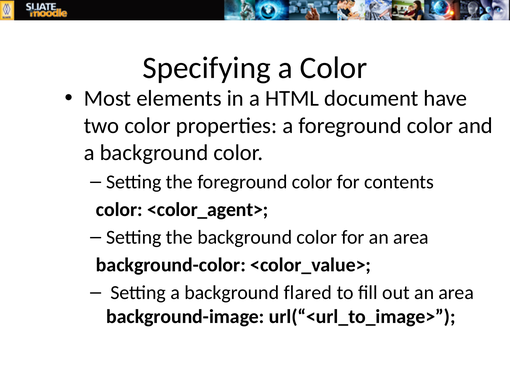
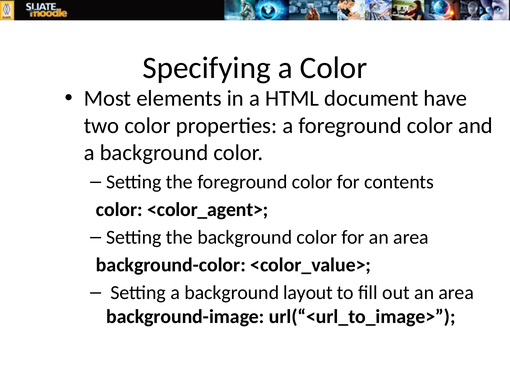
flared: flared -> layout
